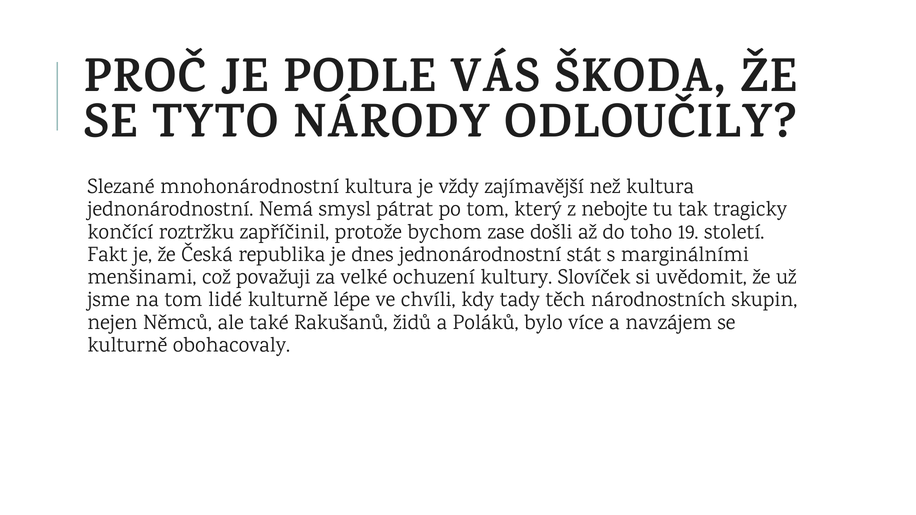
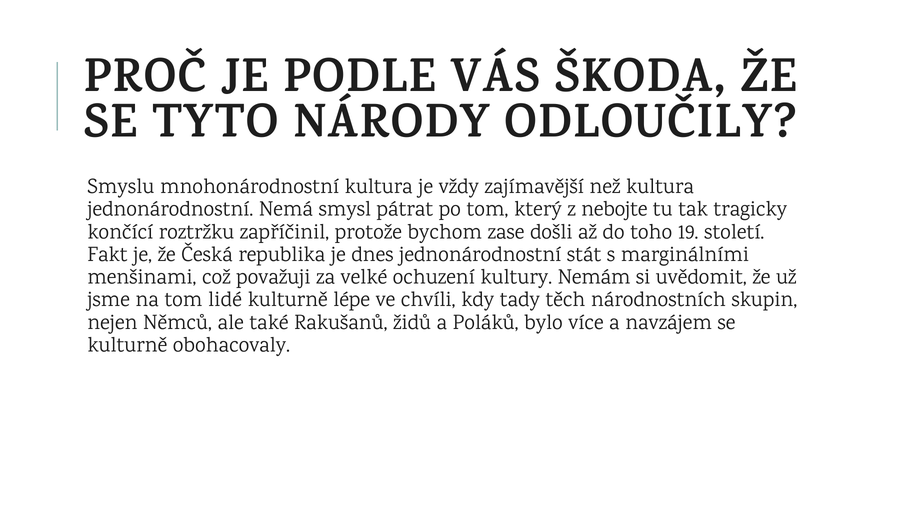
Slezané: Slezané -> Smyslu
Slovíček: Slovíček -> Nemám
